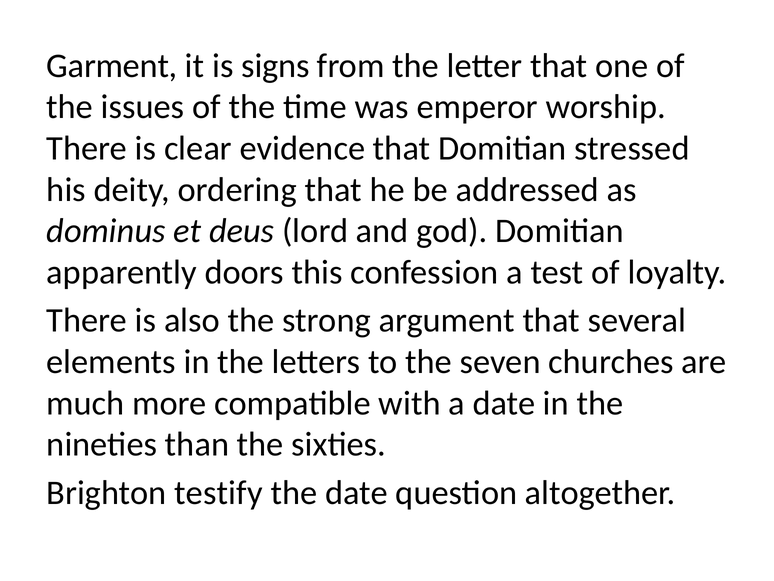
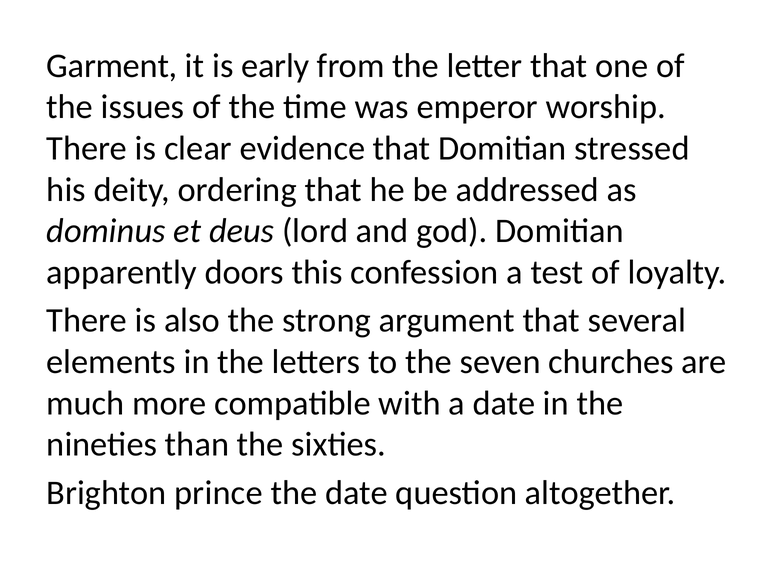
signs: signs -> early
testify: testify -> prince
